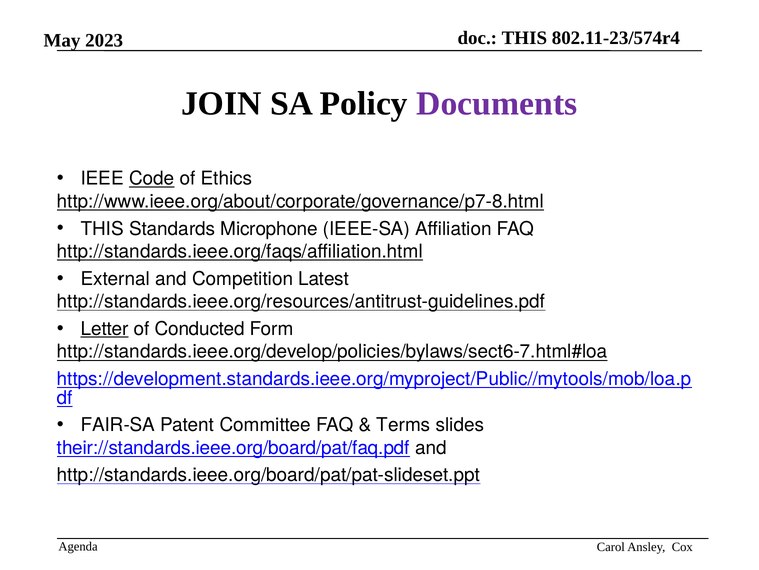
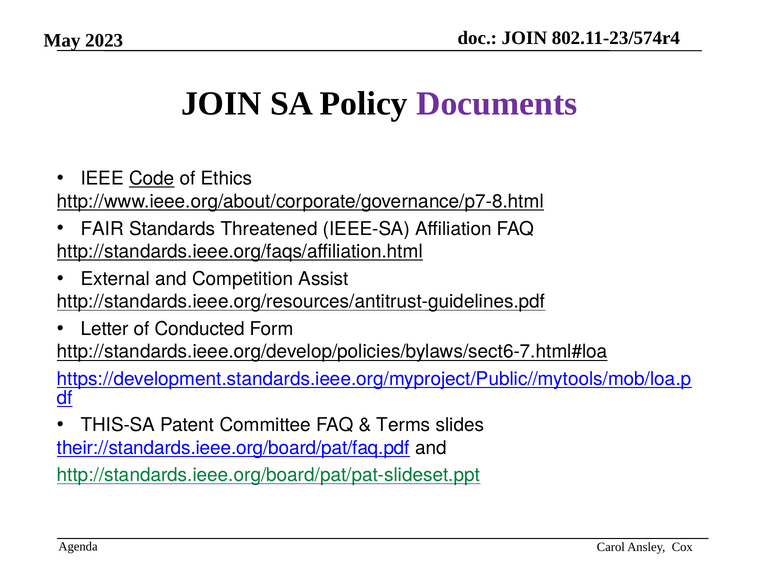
THIS at (524, 38): THIS -> JOIN
THIS at (102, 228): THIS -> FAIR
Microphone: Microphone -> Threatened
Latest: Latest -> Assist
Letter underline: present -> none
FAIR-SA: FAIR-SA -> THIS-SA
http://standards.ieee.org/board/pat/pat-slideset.ppt colour: black -> green
